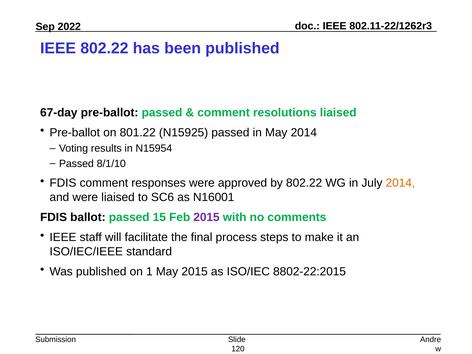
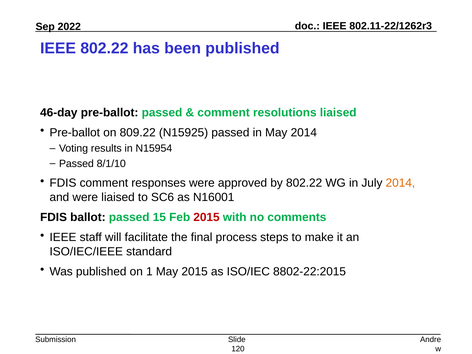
67-day: 67-day -> 46-day
801.22: 801.22 -> 809.22
2015 at (207, 217) colour: purple -> red
